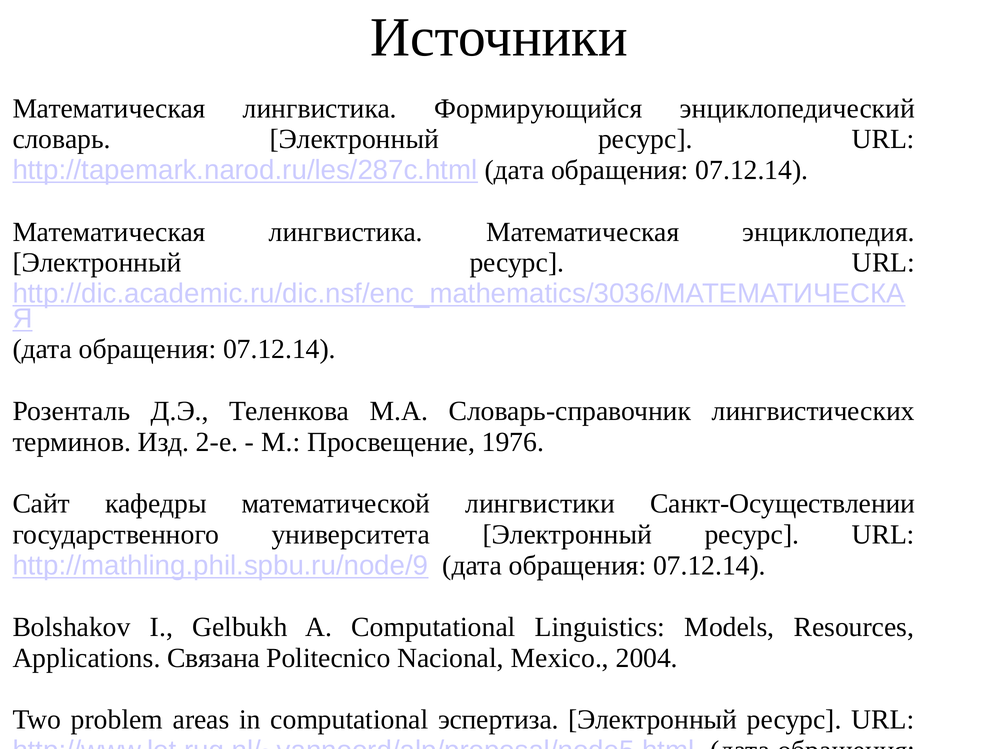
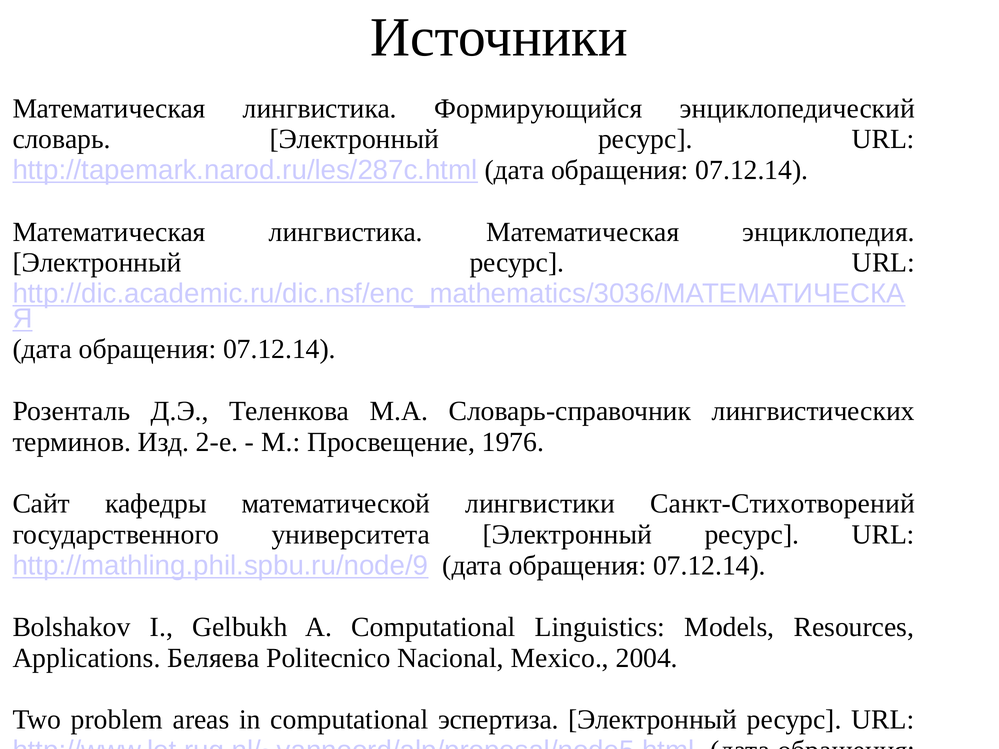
Санкт-Осуществлении: Санкт-Осуществлении -> Санкт-Стихотворений
Связана: Связана -> Беляева
